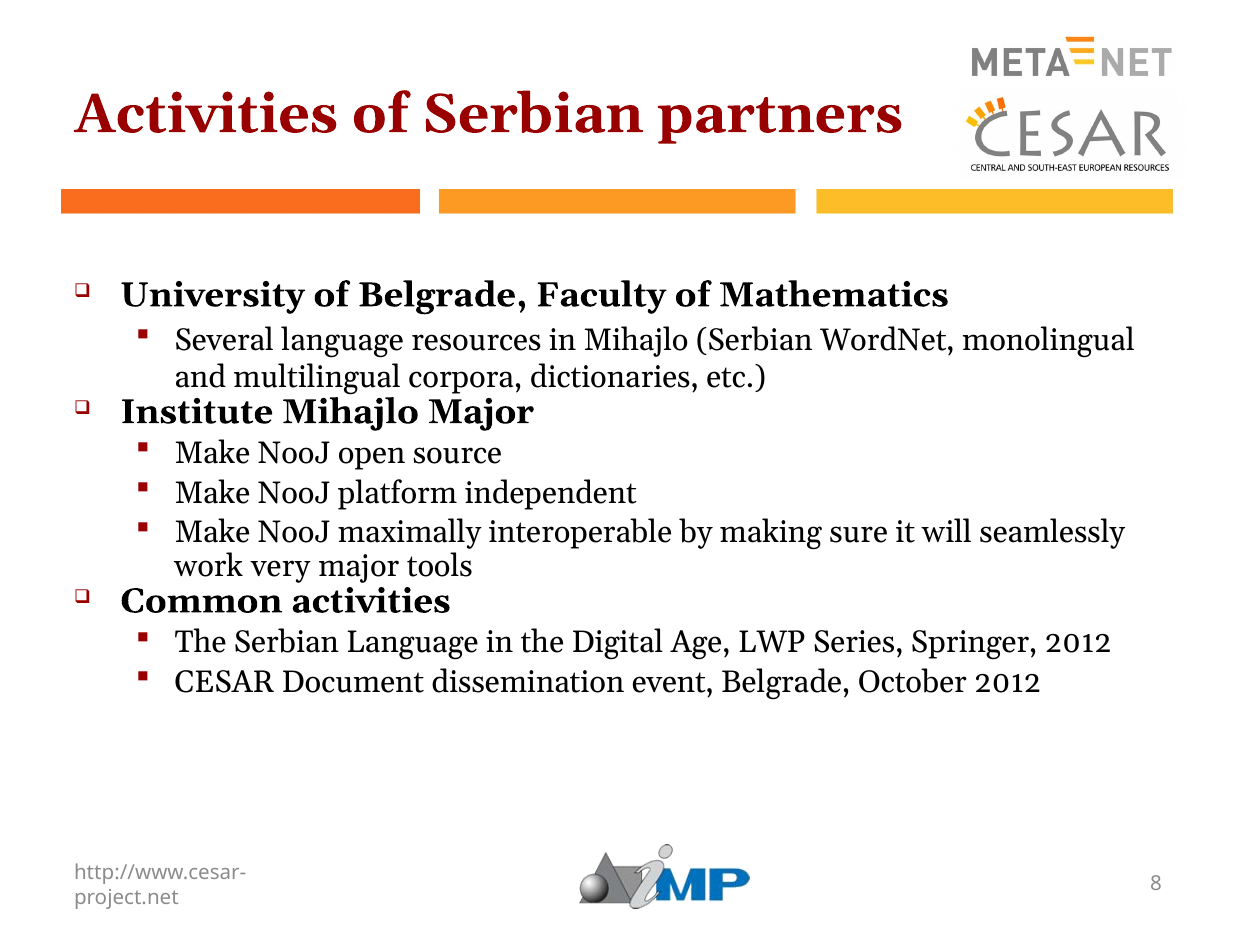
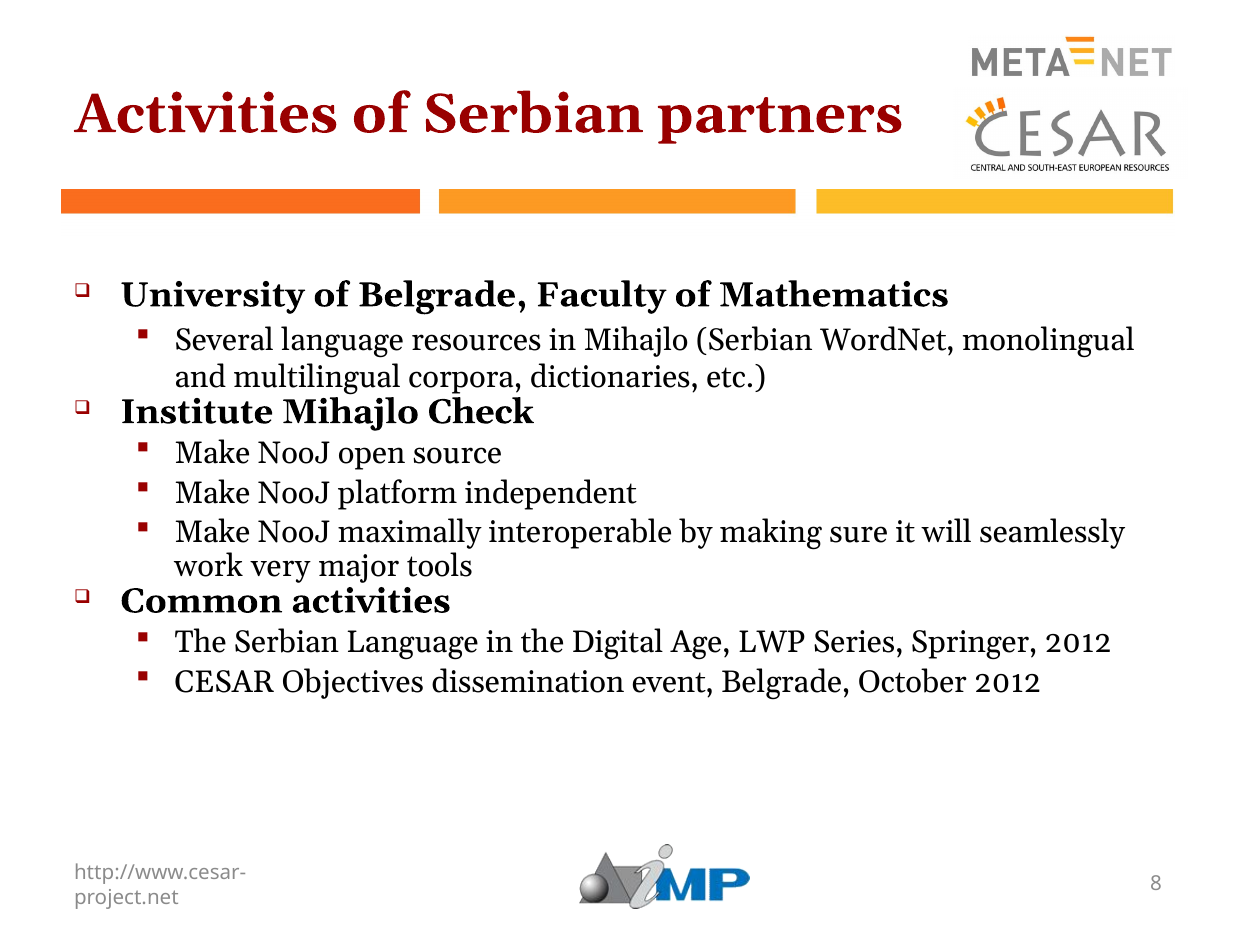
Mihajlo Major: Major -> Check
Document: Document -> Objectives
